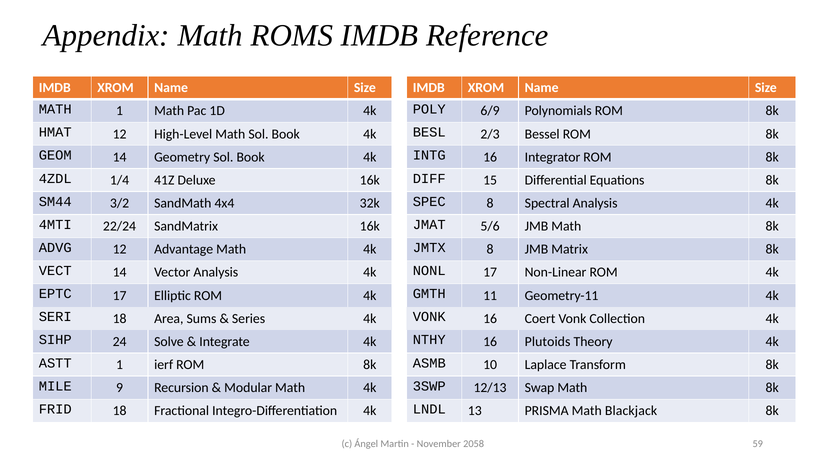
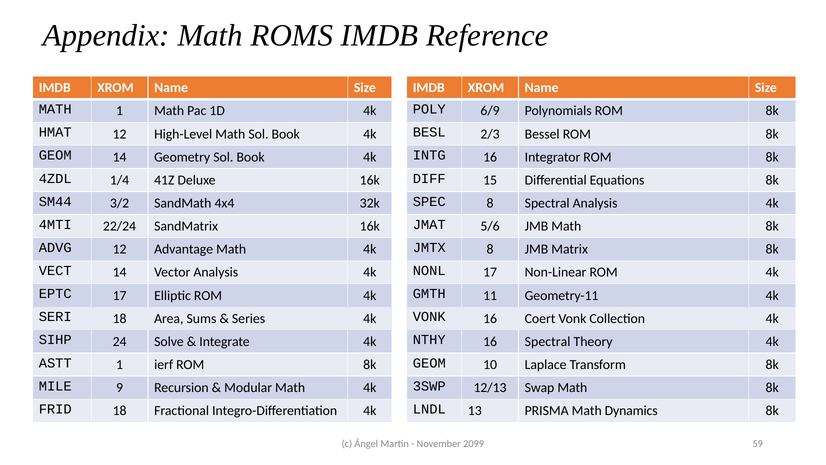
16 Plutoids: Plutoids -> Spectral
ierf ROM 8k ASMB: ASMB -> GEOM
Blackjack: Blackjack -> Dynamics
2058: 2058 -> 2099
